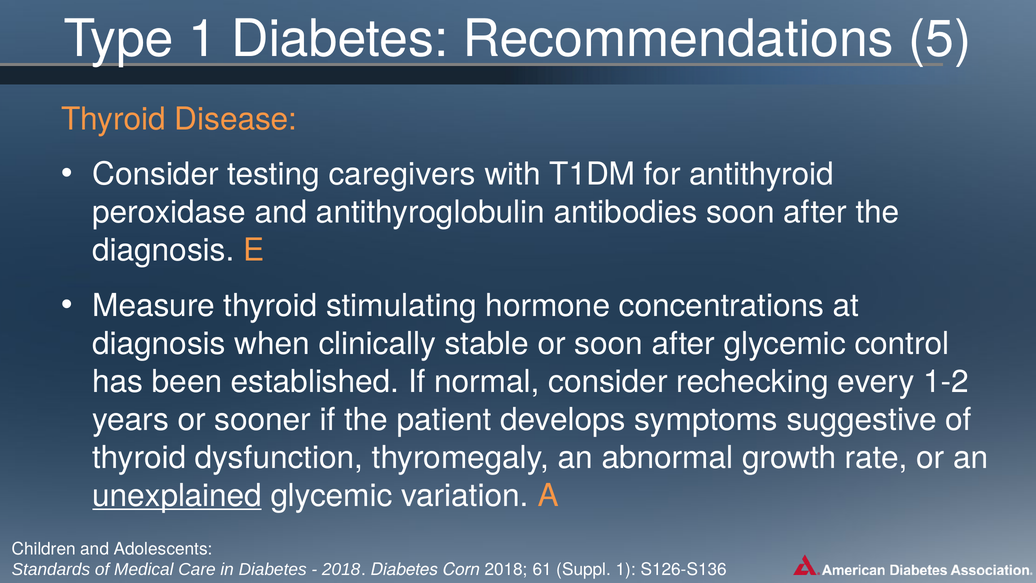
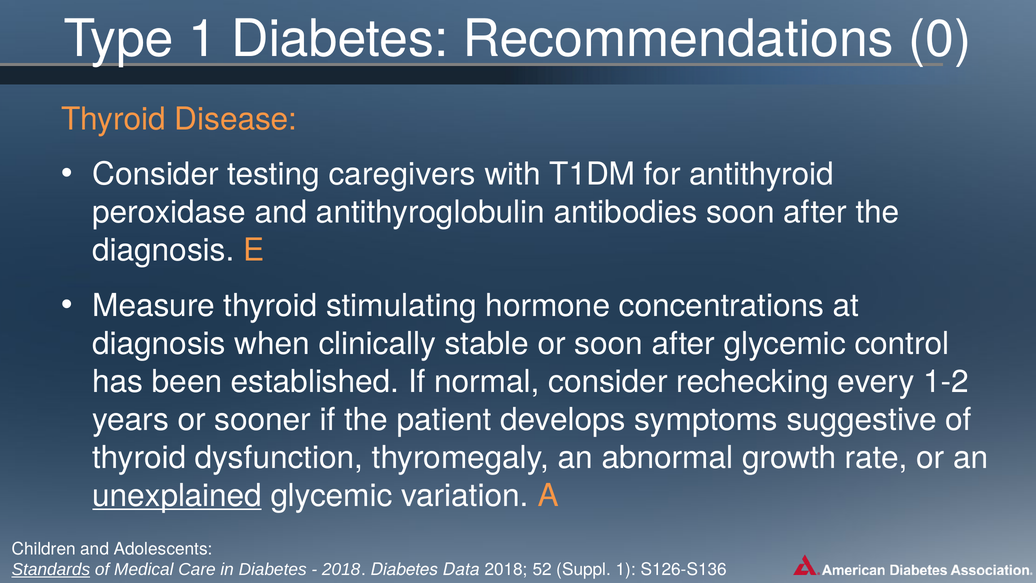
5: 5 -> 0
Standards underline: none -> present
Corn: Corn -> Data
61: 61 -> 52
